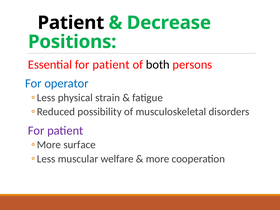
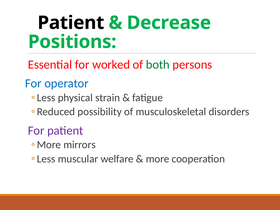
Essential for patient: patient -> worked
both colour: black -> green
surface: surface -> mirrors
